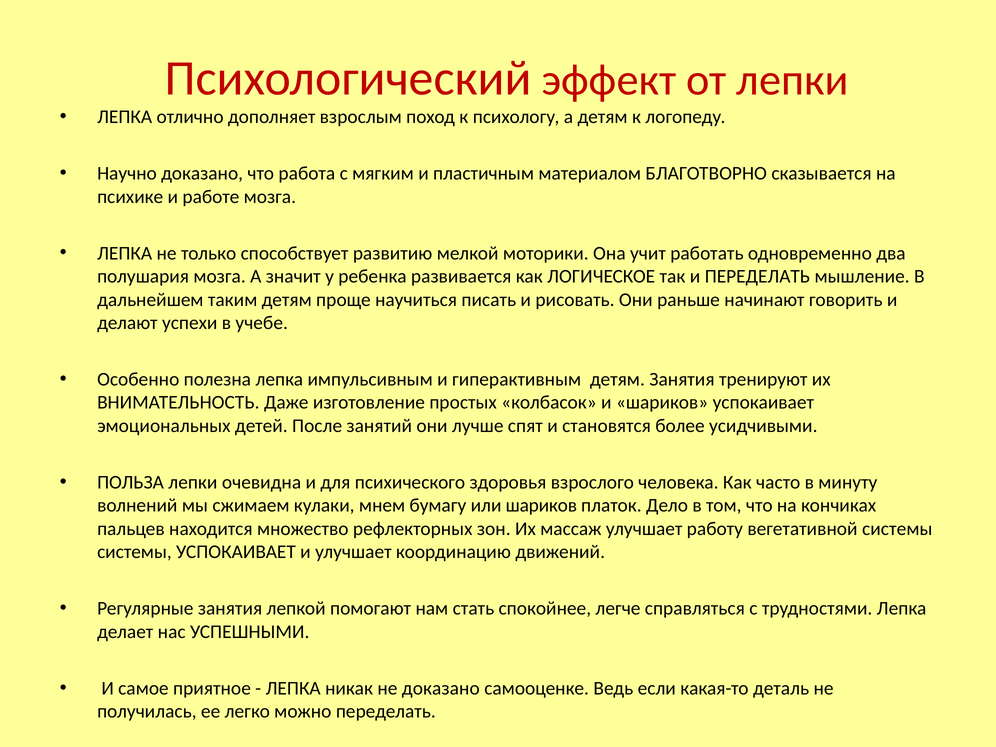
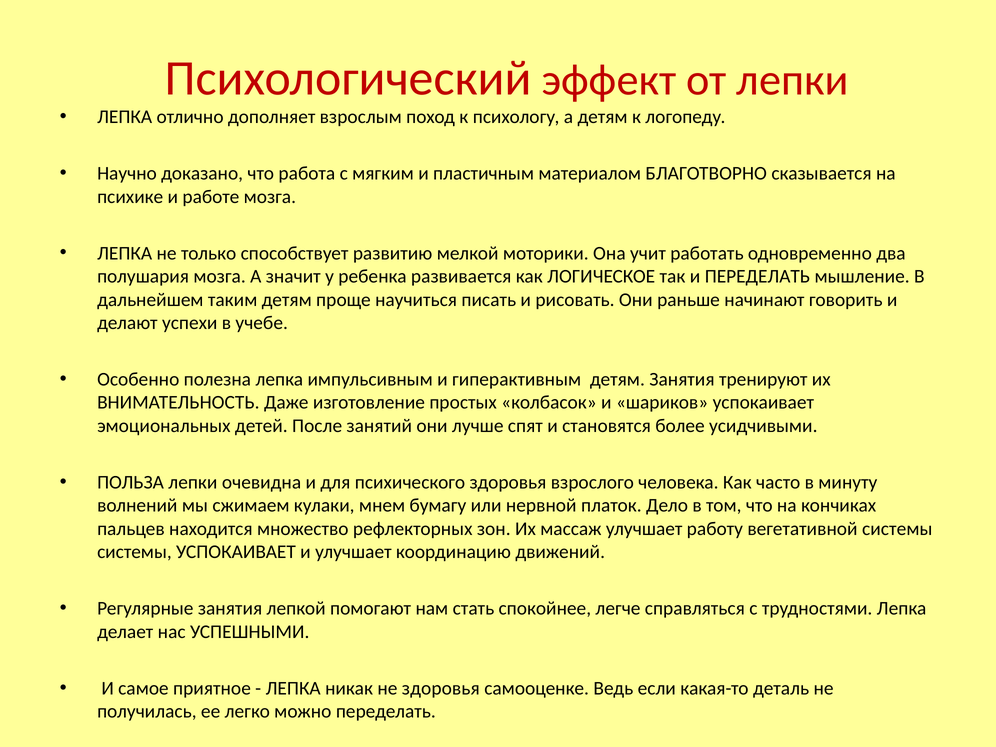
или шариков: шариков -> нервной
не доказано: доказано -> здоровья
